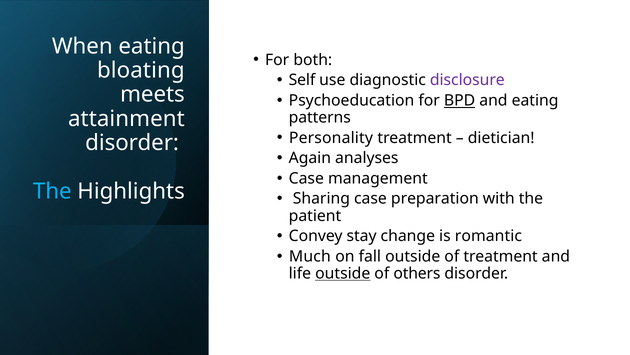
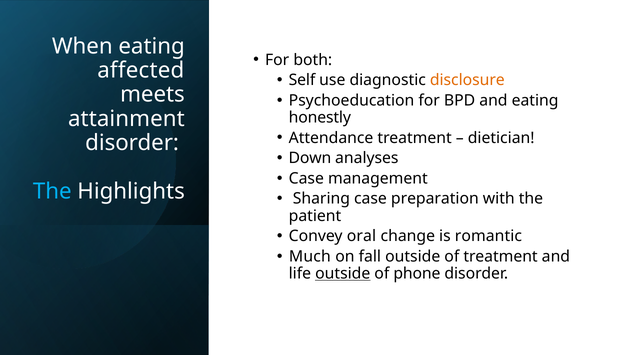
bloating: bloating -> affected
disclosure colour: purple -> orange
BPD underline: present -> none
patterns: patterns -> honestly
Personality: Personality -> Attendance
Again: Again -> Down
stay: stay -> oral
others: others -> phone
